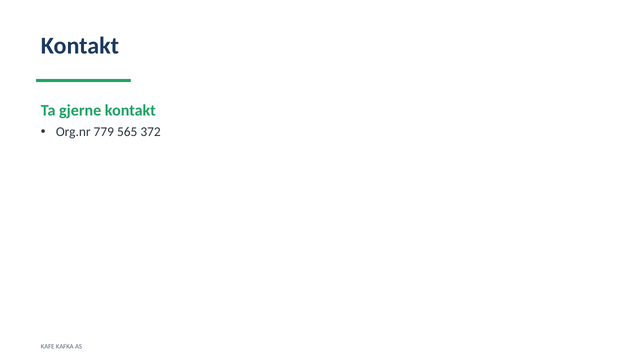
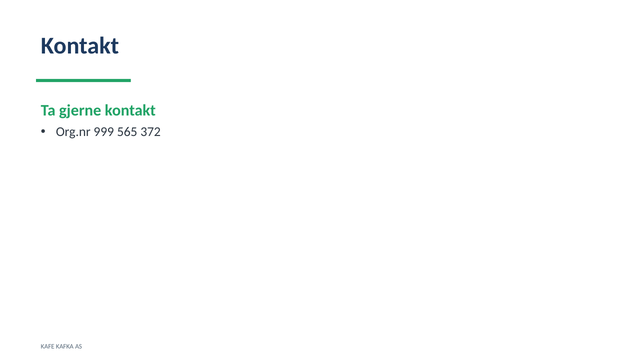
779: 779 -> 999
